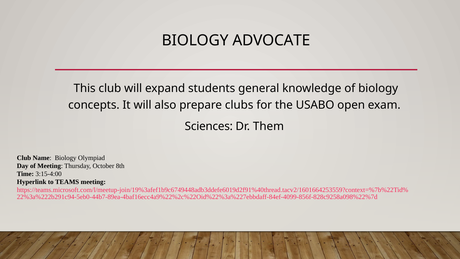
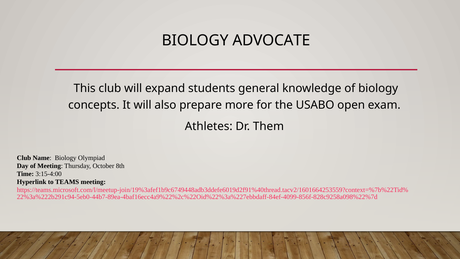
clubs: clubs -> more
Sciences: Sciences -> Athletes
